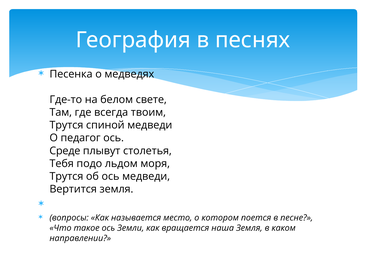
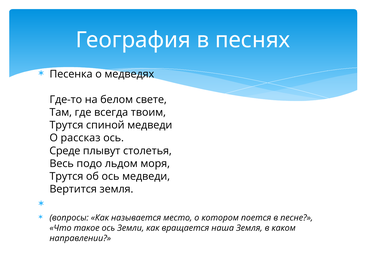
педагог: педагог -> рассказ
Тебя: Тебя -> Весь
